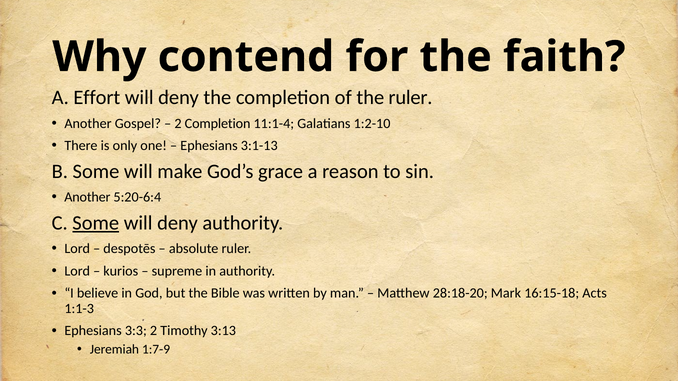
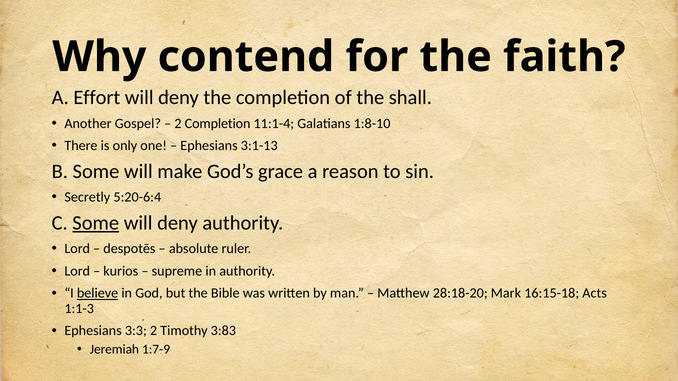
the ruler: ruler -> shall
1:2-10: 1:2-10 -> 1:8-10
Another at (87, 197): Another -> Secretly
believe underline: none -> present
3:13: 3:13 -> 3:83
